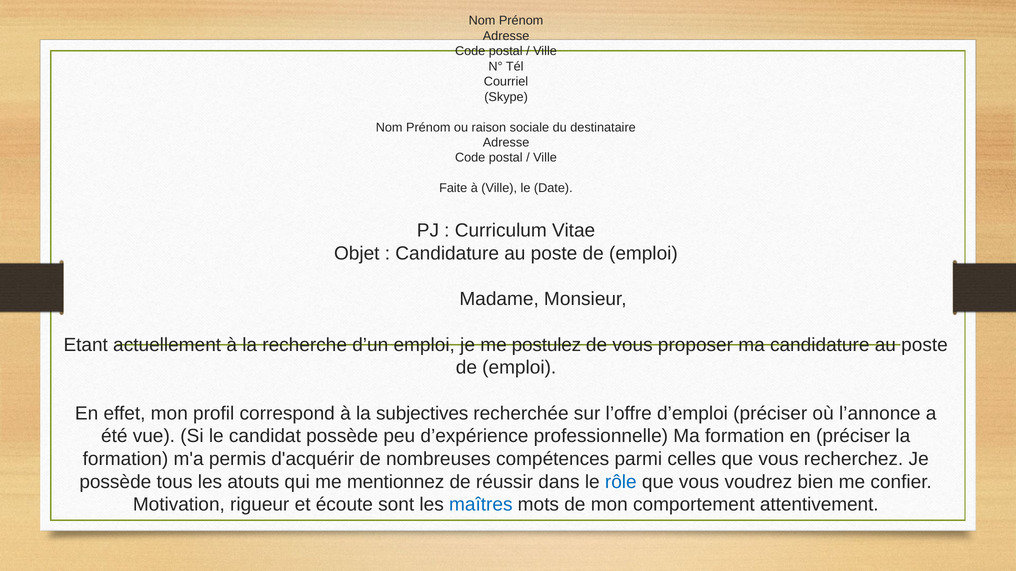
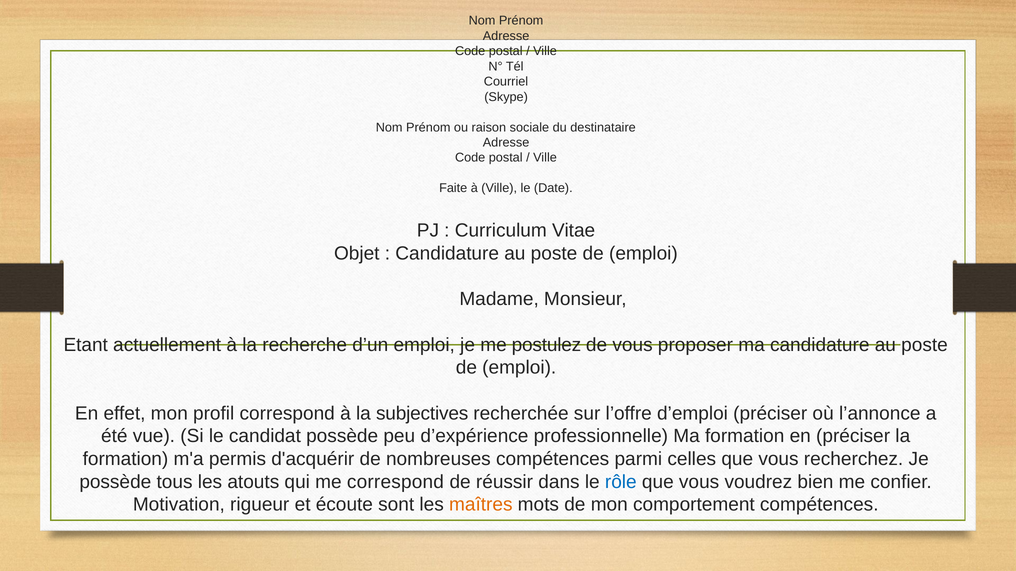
me mentionnez: mentionnez -> correspond
maîtres colour: blue -> orange
comportement attentivement: attentivement -> compétences
